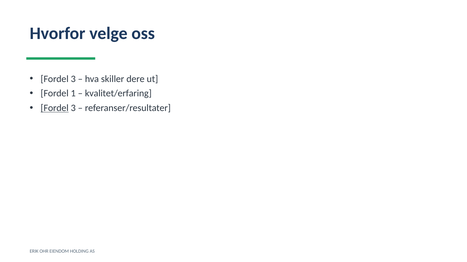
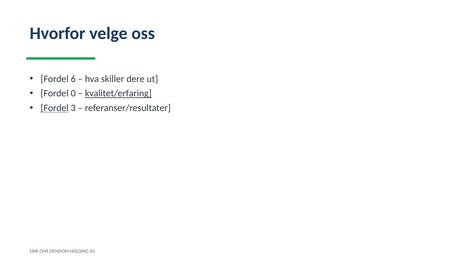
3 at (73, 79): 3 -> 6
1: 1 -> 0
kvalitet/erfaring underline: none -> present
